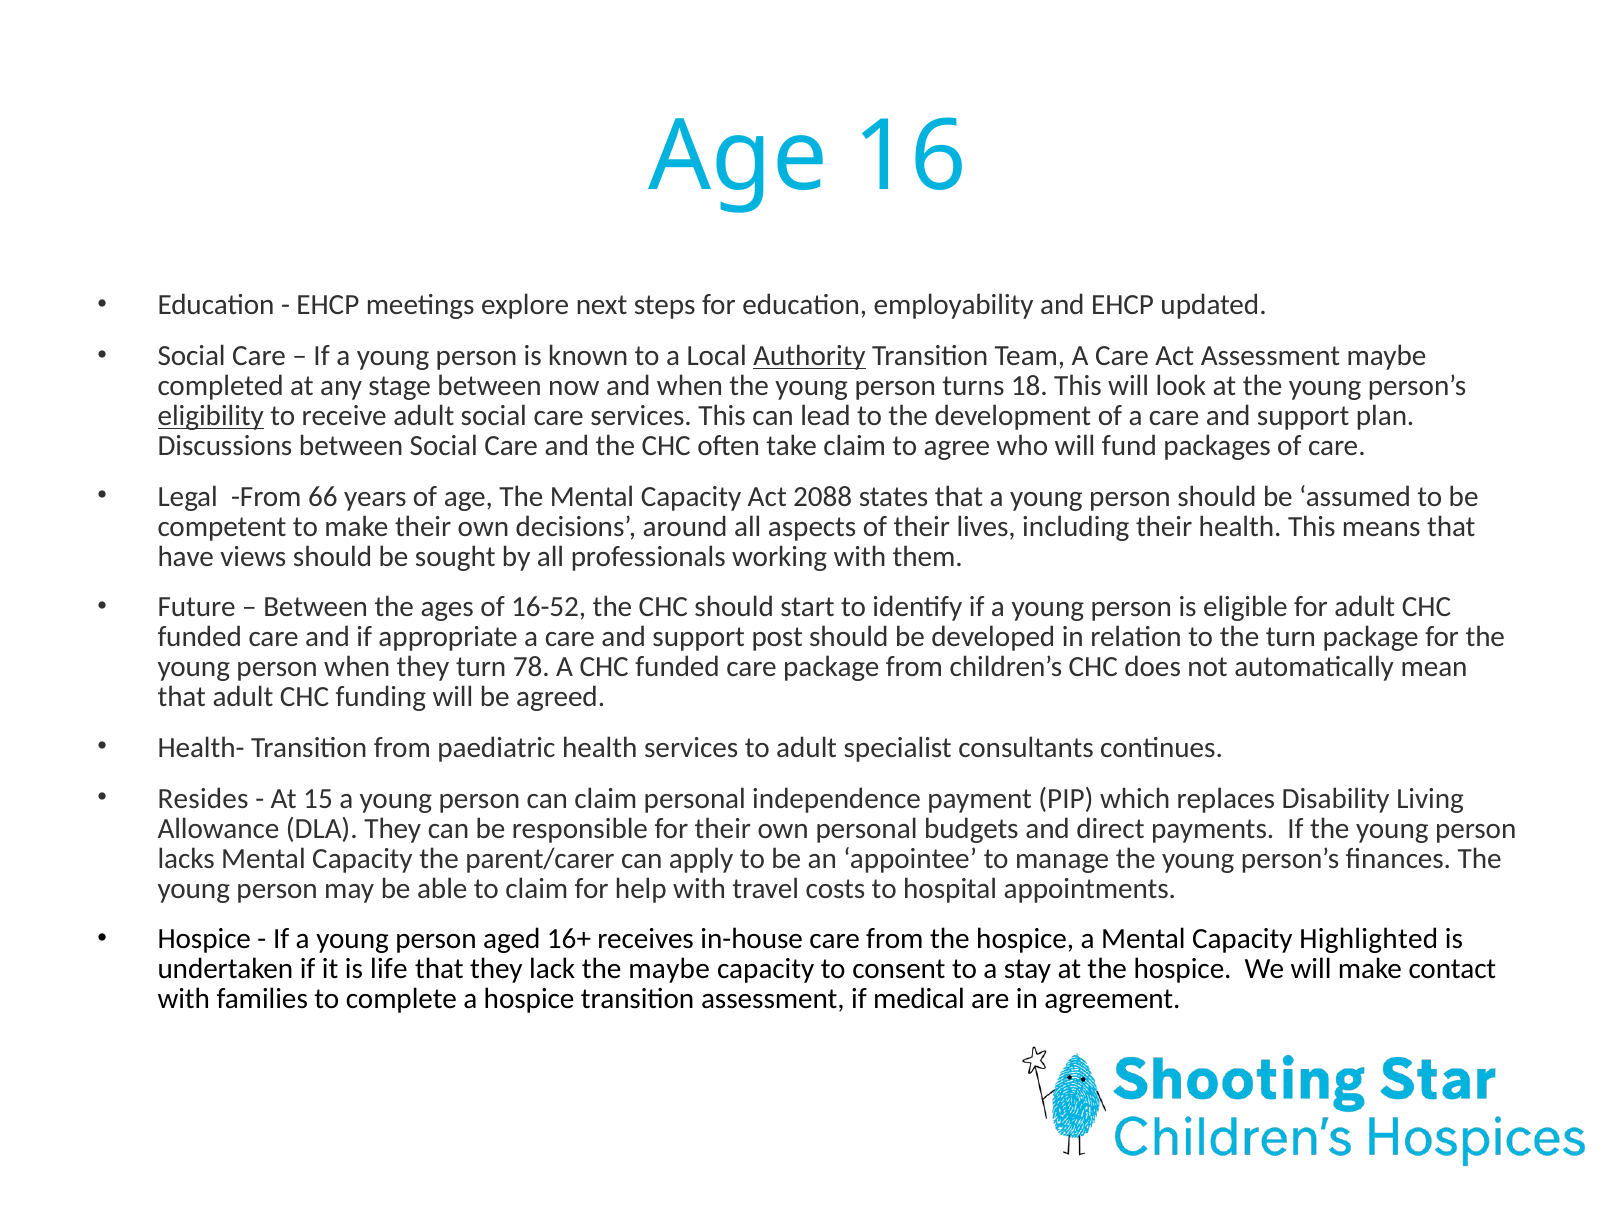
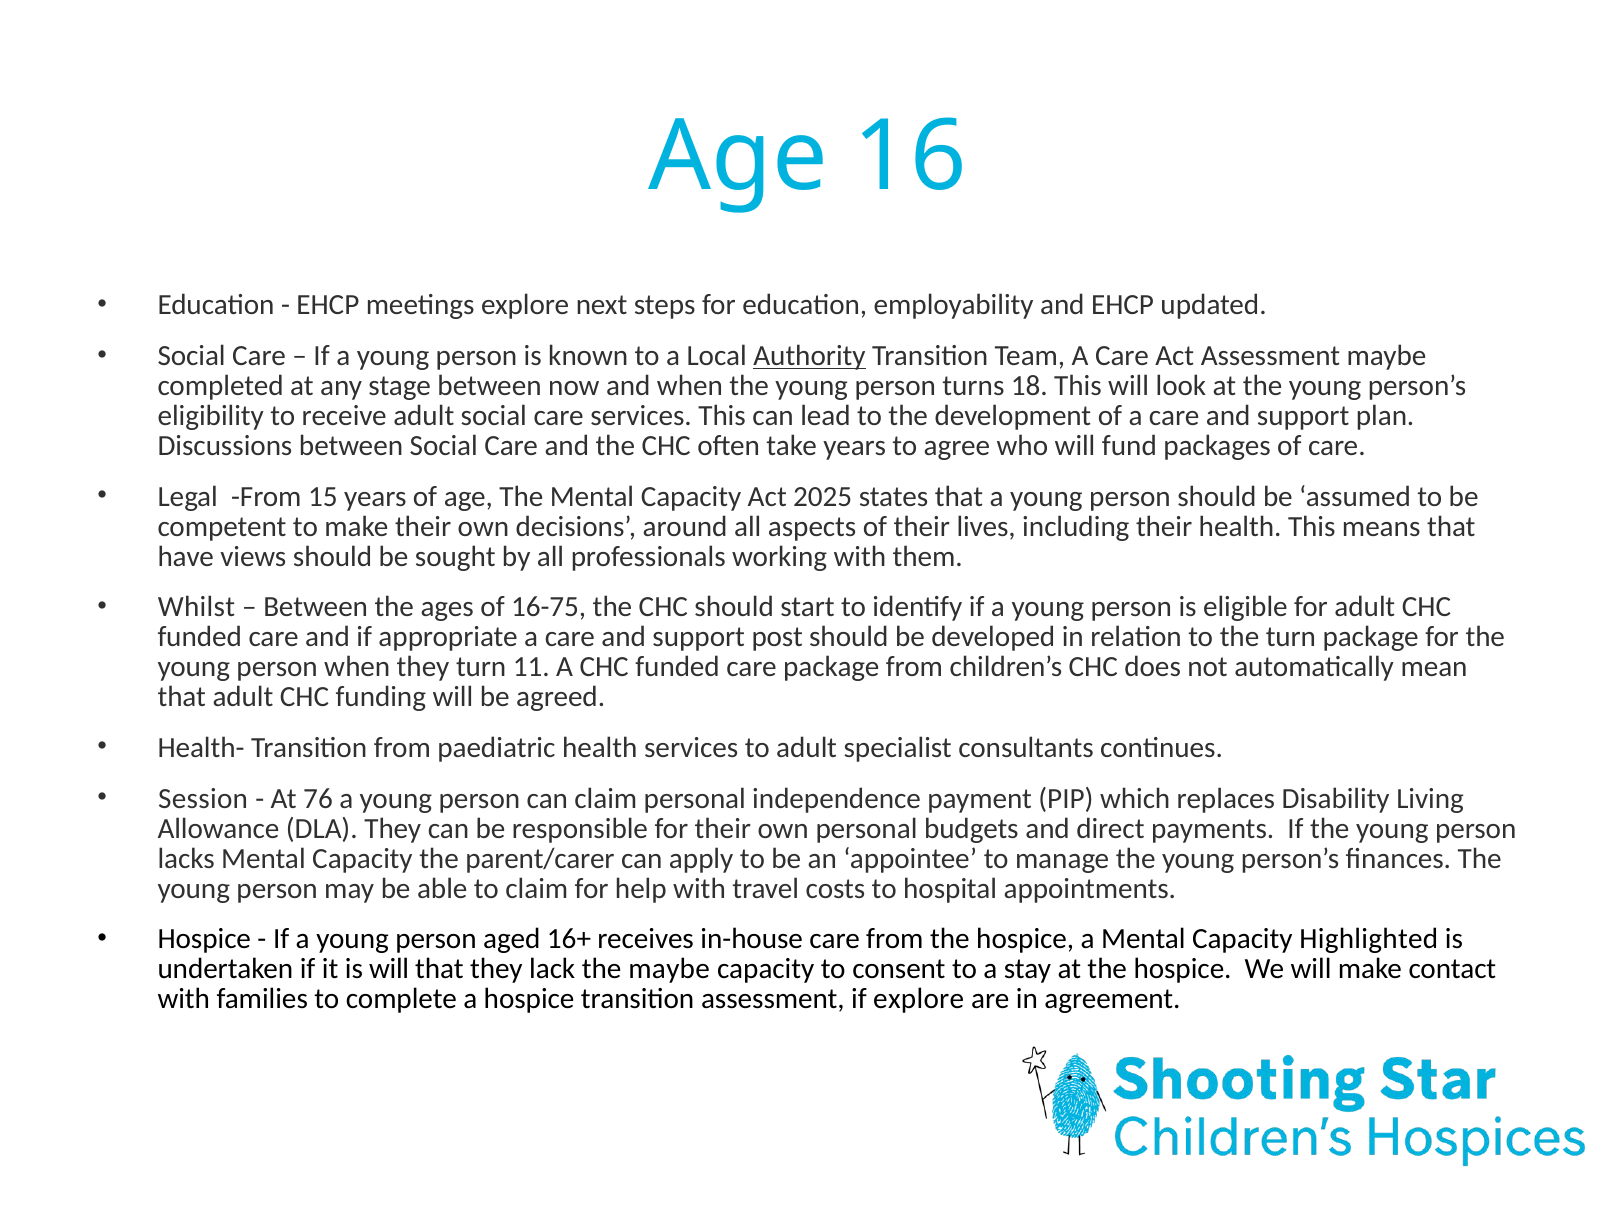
eligibility underline: present -> none
take claim: claim -> years
66: 66 -> 15
2088: 2088 -> 2025
Future: Future -> Whilst
16-52: 16-52 -> 16-75
78: 78 -> 11
Resides: Resides -> Session
15: 15 -> 76
is life: life -> will
if medical: medical -> explore
